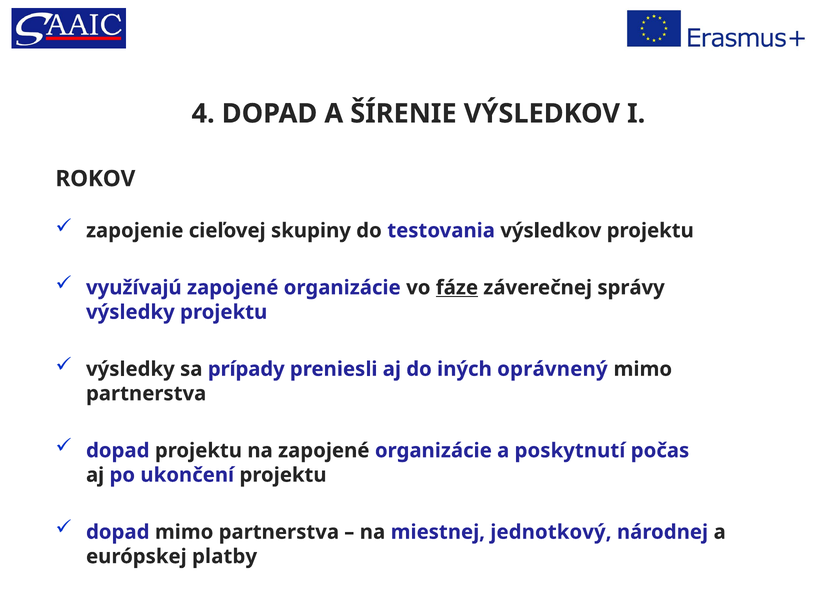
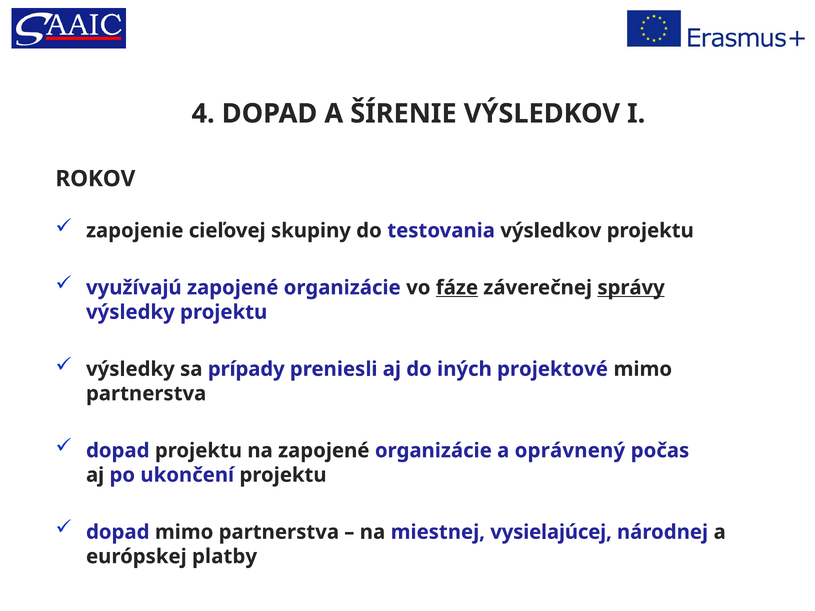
správy underline: none -> present
oprávnený: oprávnený -> projektové
poskytnutí: poskytnutí -> oprávnený
jednotkový: jednotkový -> vysielajúcej
